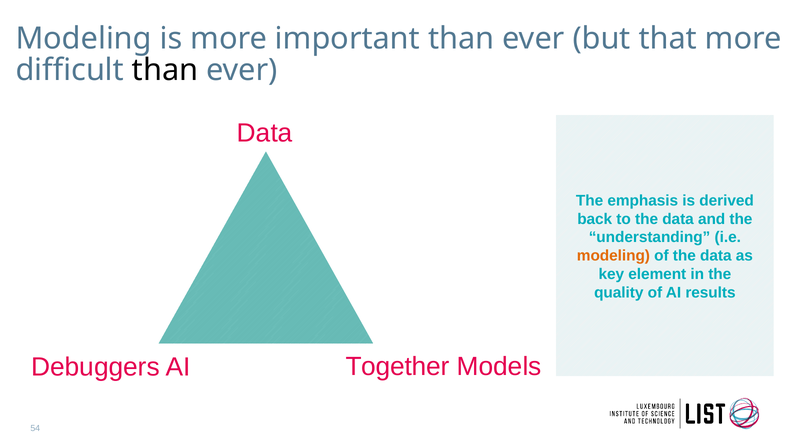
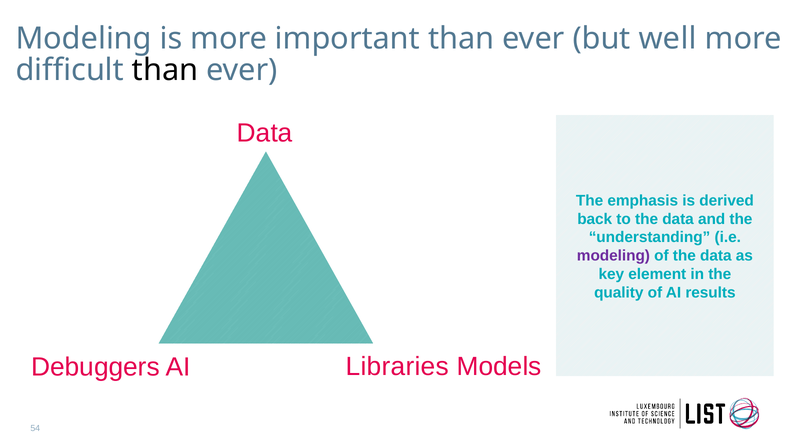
that: that -> well
modeling at (613, 256) colour: orange -> purple
Together: Together -> Libraries
